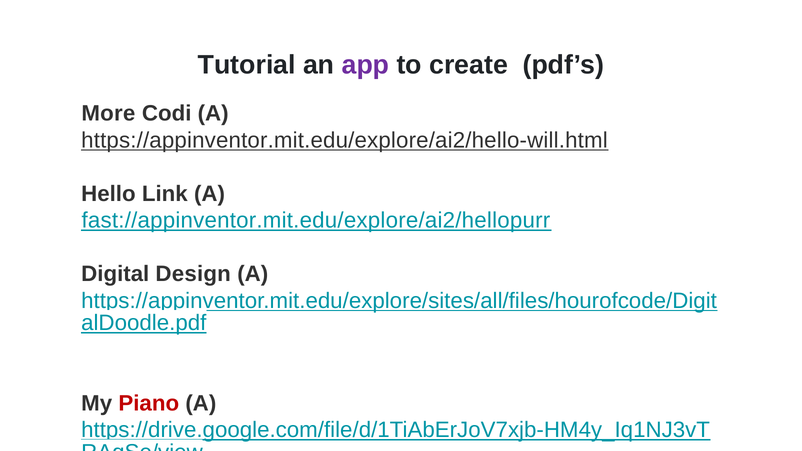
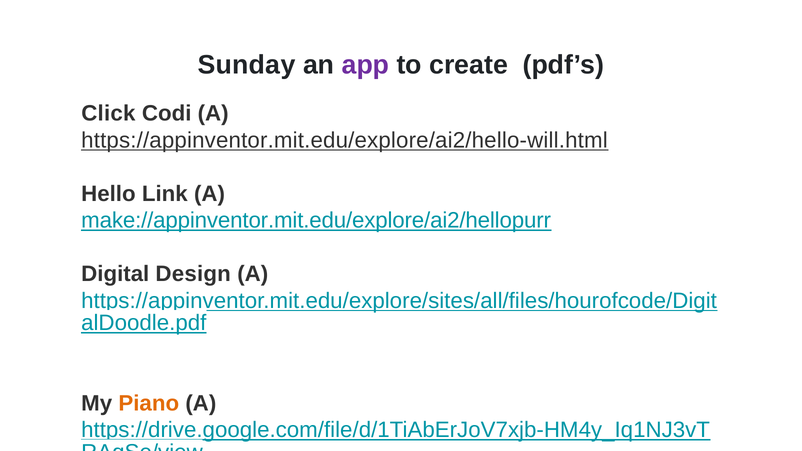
Tutorial: Tutorial -> Sunday
More: More -> Click
fast://appinventor.mit.edu/explore/ai2/hellopurr: fast://appinventor.mit.edu/explore/ai2/hellopurr -> make://appinventor.mit.edu/explore/ai2/hellopurr
Piano colour: red -> orange
